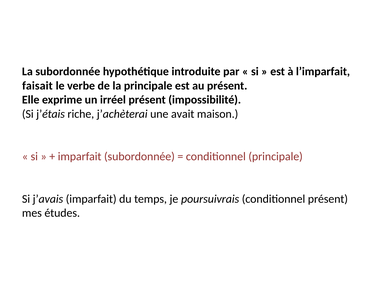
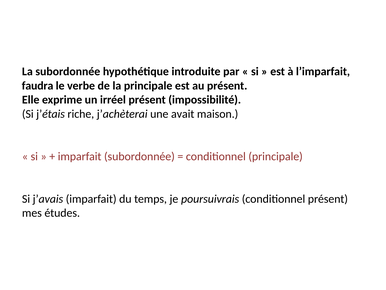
faisait: faisait -> faudra
